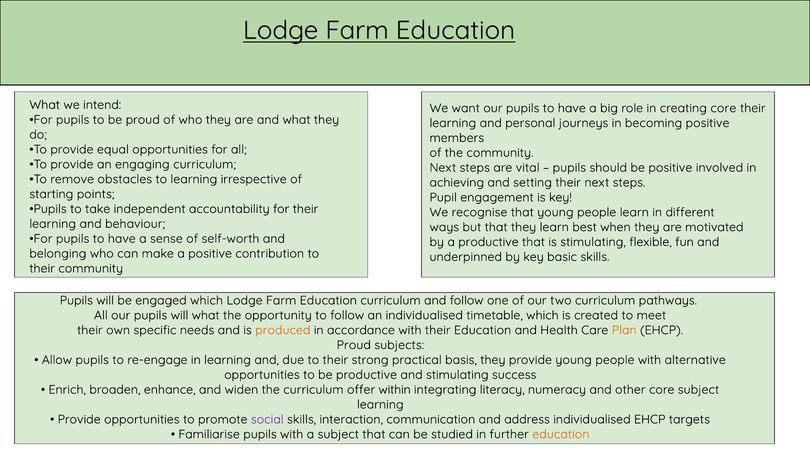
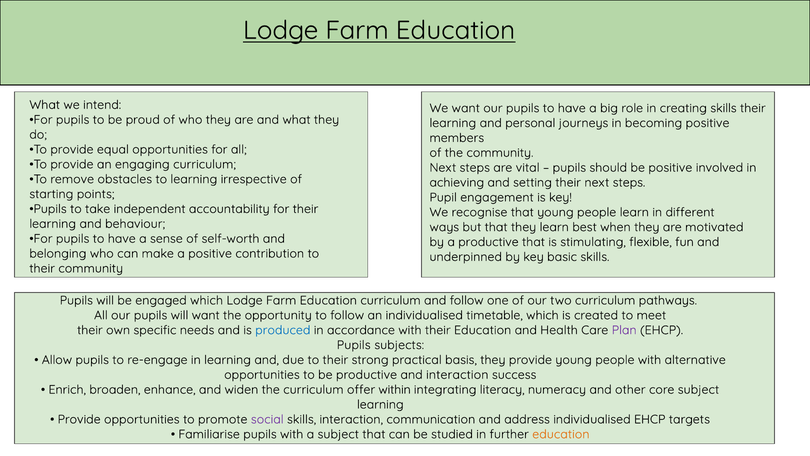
creating core: core -> skills
will what: what -> want
produced colour: orange -> blue
Plan colour: orange -> purple
Proud at (354, 345): Proud -> Pupils
and stimulating: stimulating -> interaction
